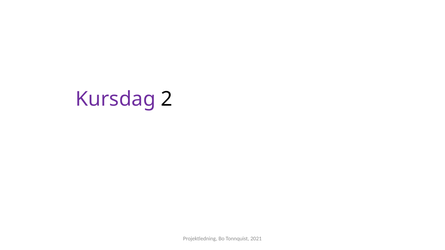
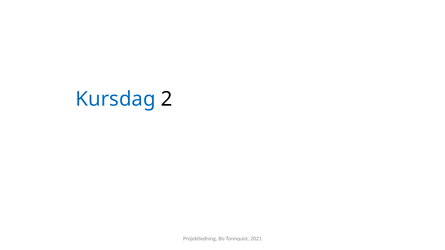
Kursdag colour: purple -> blue
